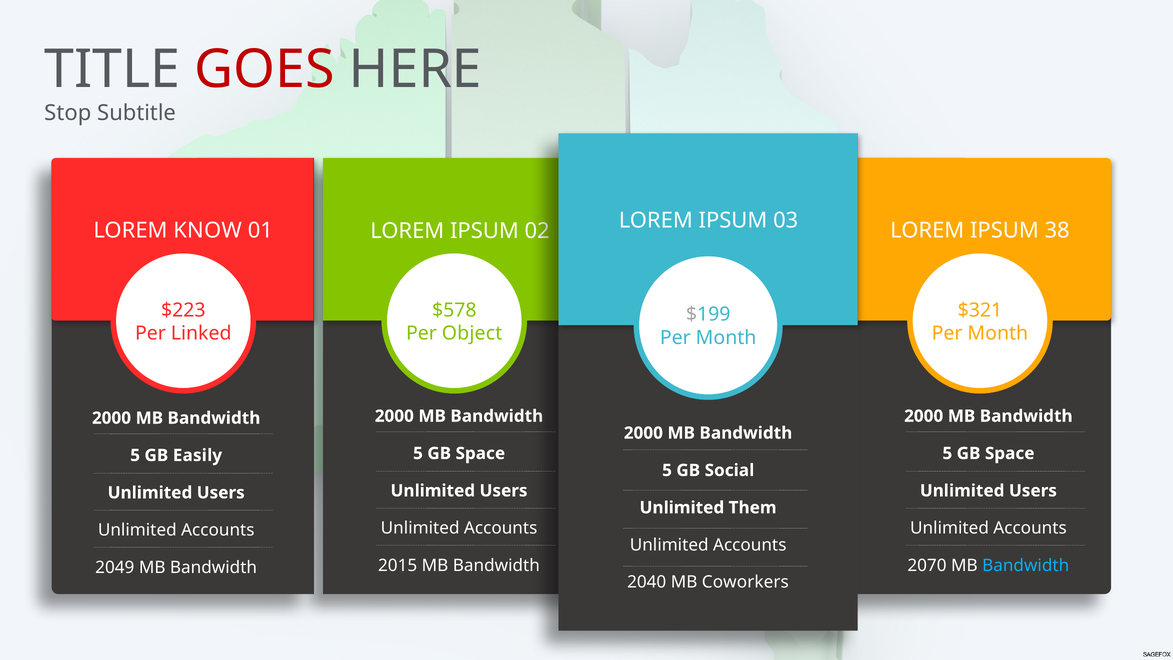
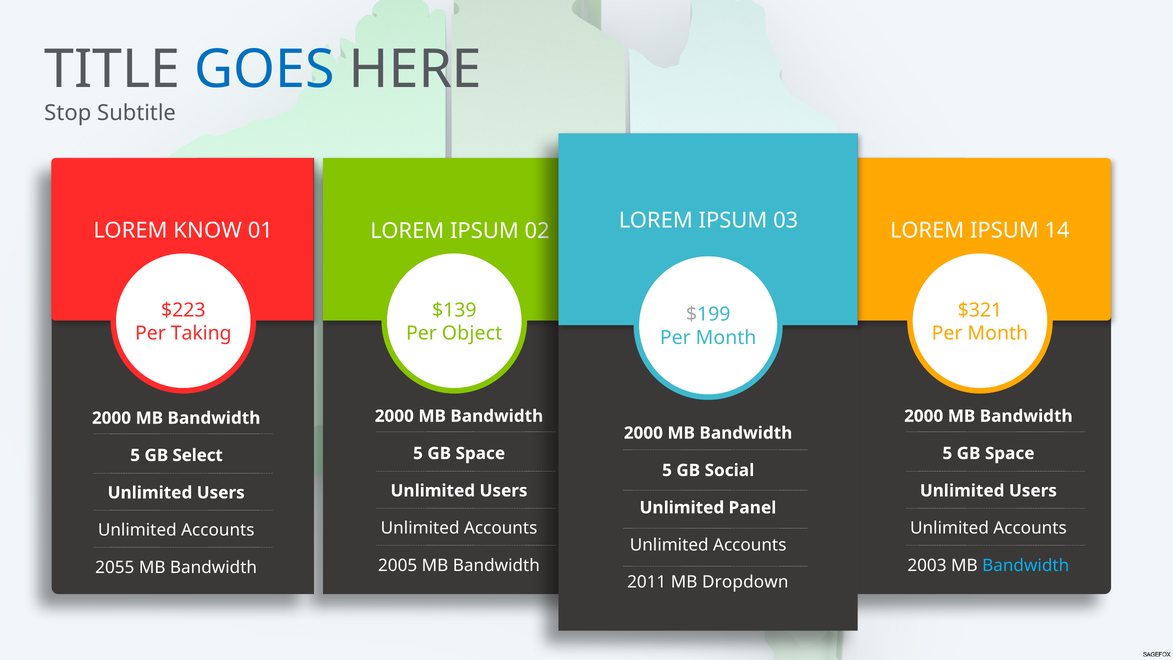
GOES colour: red -> blue
38: 38 -> 14
$578: $578 -> $139
Linked: Linked -> Taking
Easily: Easily -> Select
Them: Them -> Panel
2015: 2015 -> 2005
2070: 2070 -> 2003
2049: 2049 -> 2055
2040: 2040 -> 2011
Coworkers: Coworkers -> Dropdown
